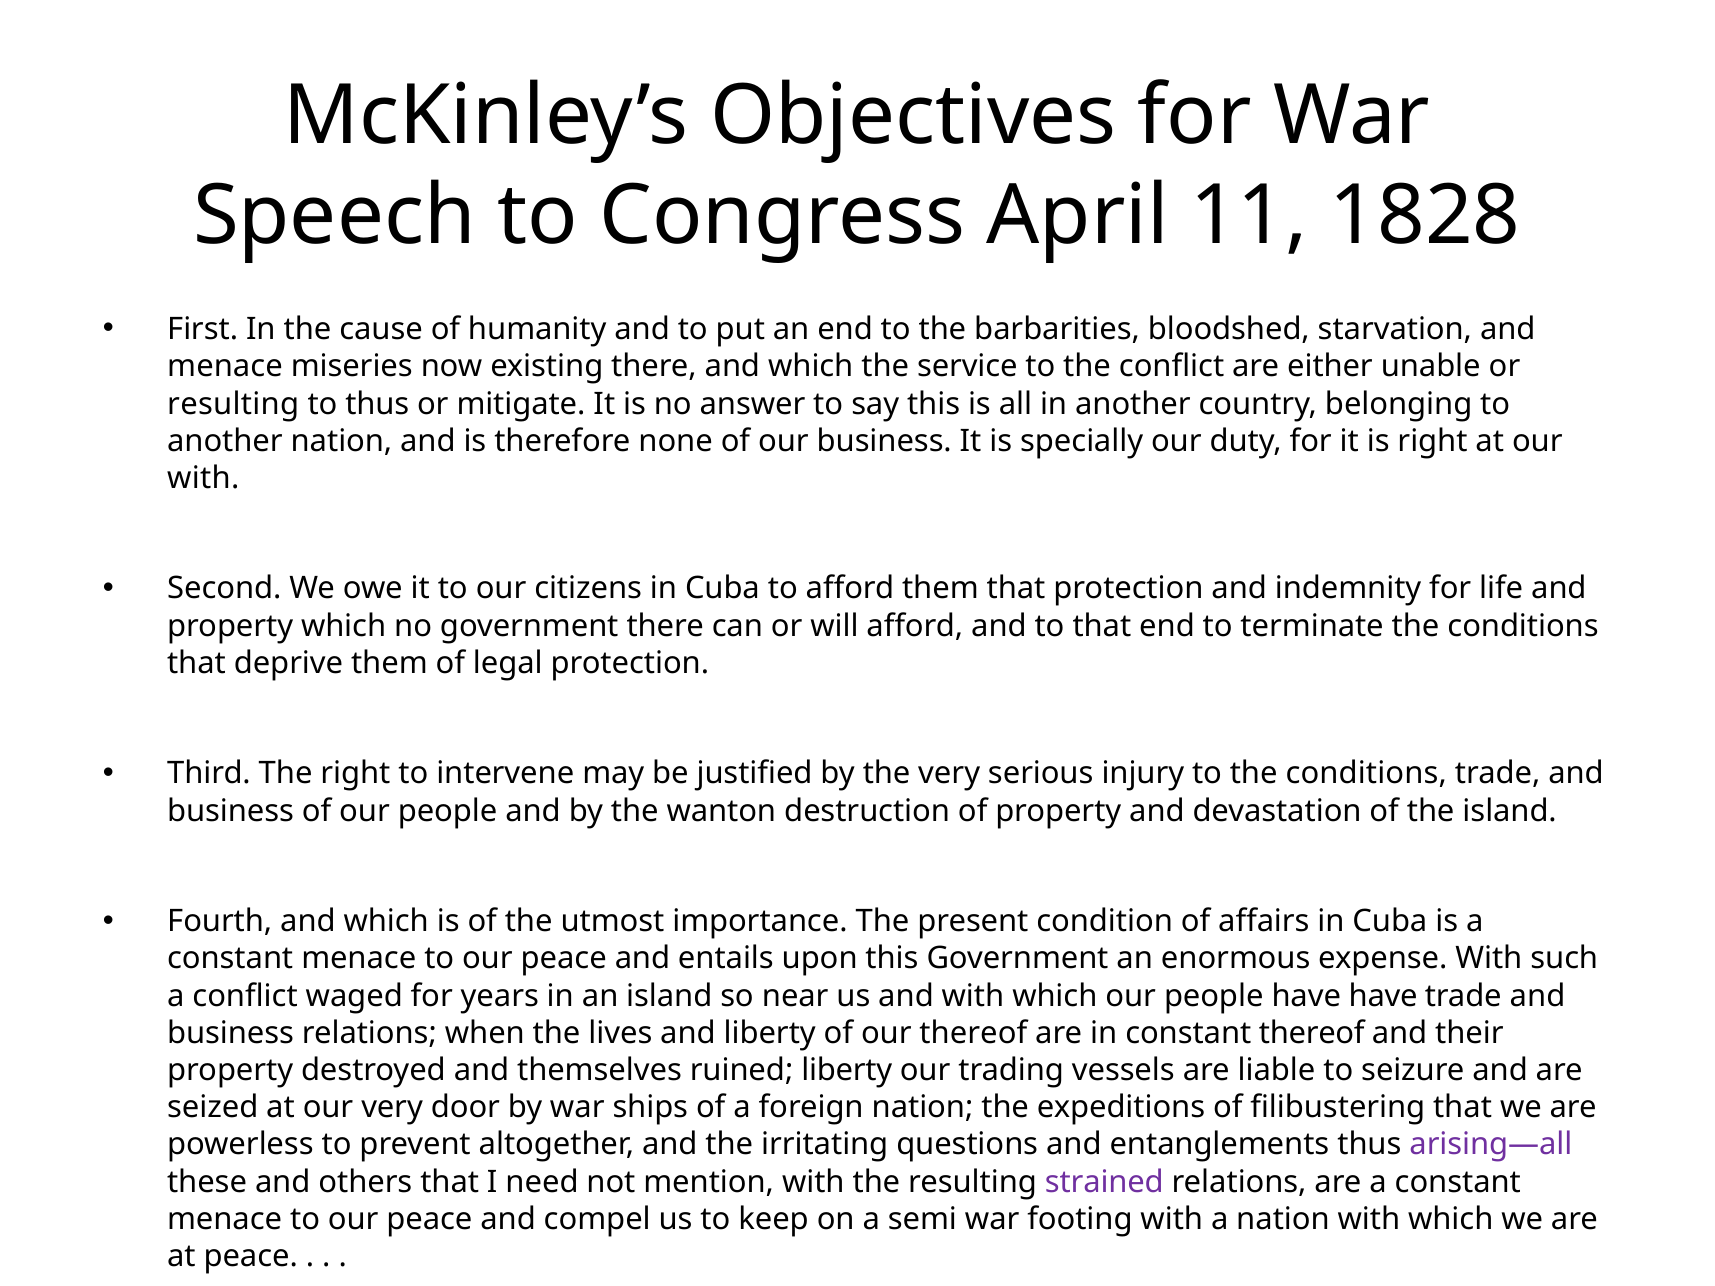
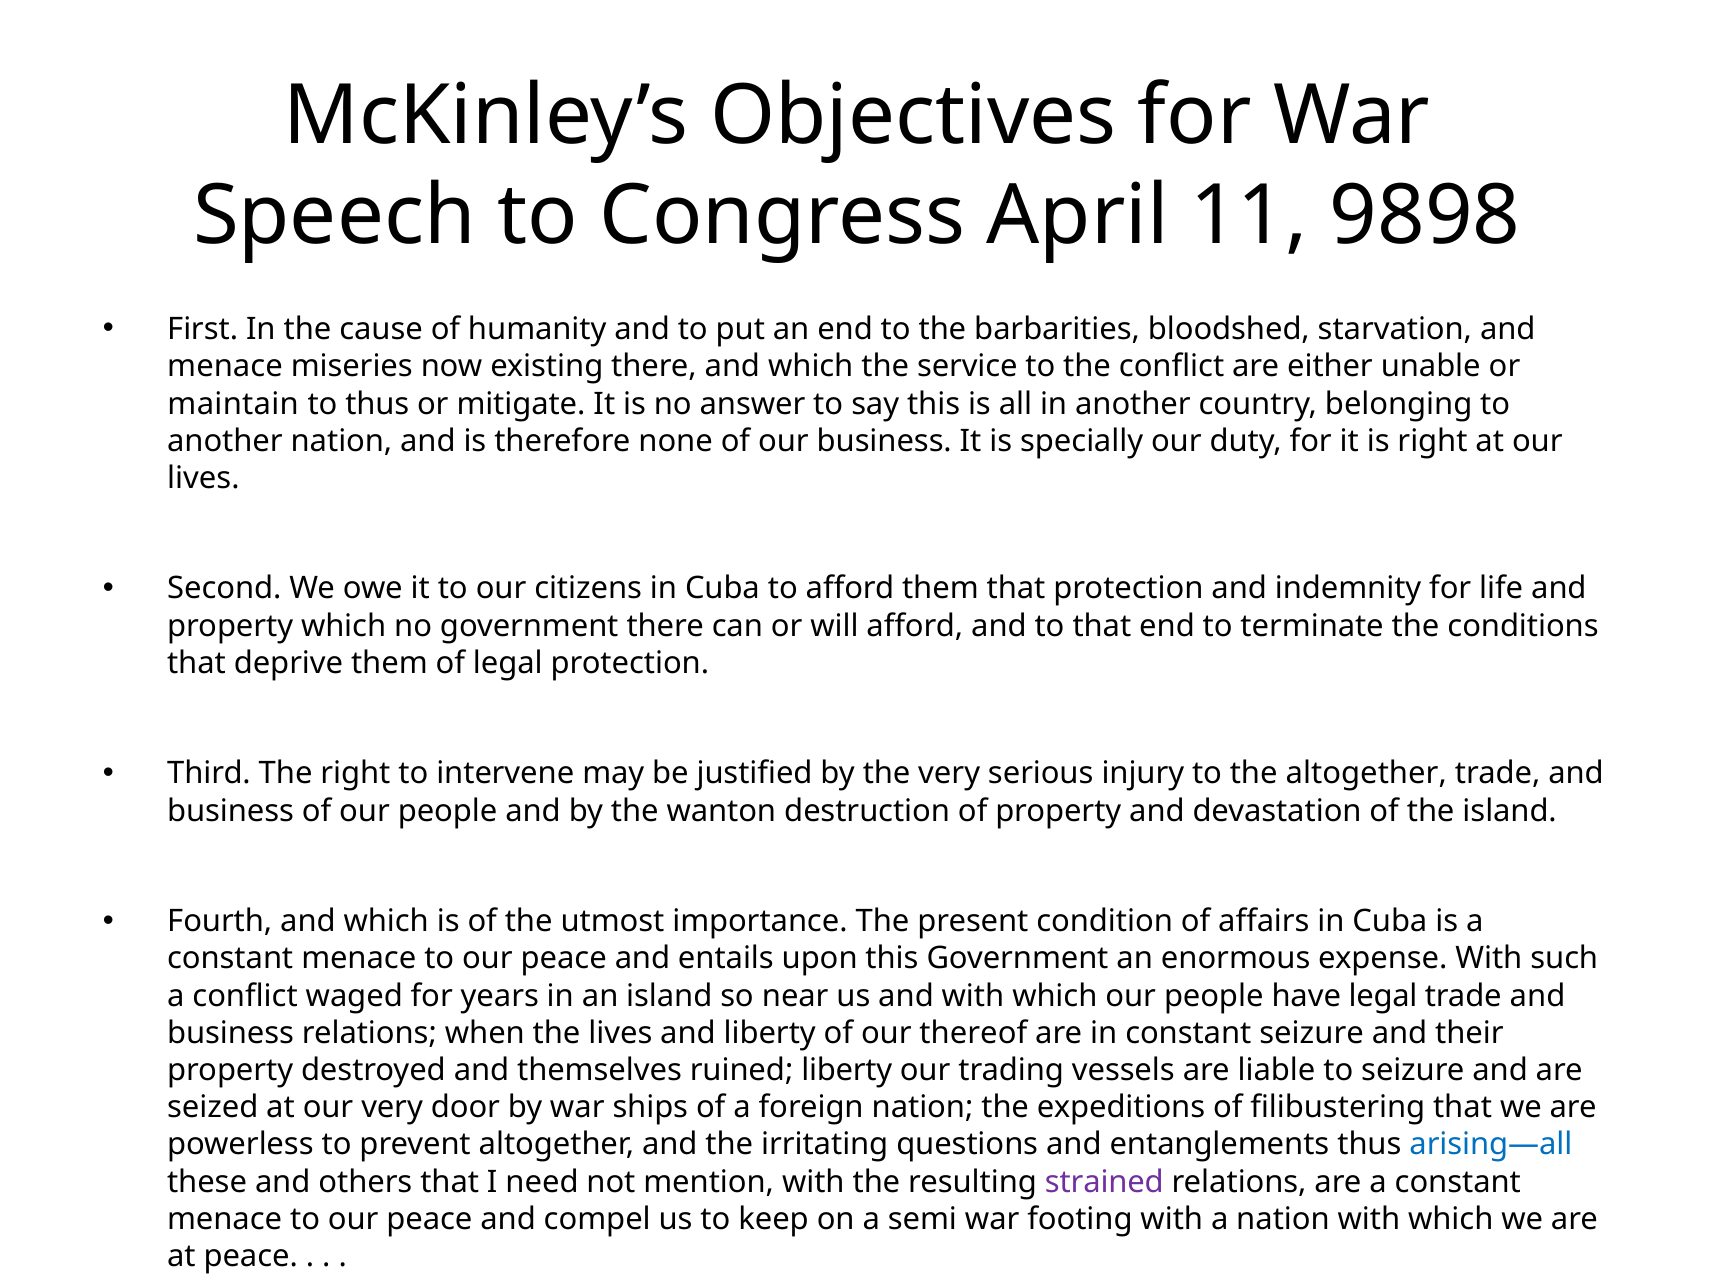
1828: 1828 -> 9898
resulting at (233, 404): resulting -> maintain
with at (203, 478): with -> lives
to the conditions: conditions -> altogether
have have: have -> legal
constant thereof: thereof -> seizure
arising—all colour: purple -> blue
